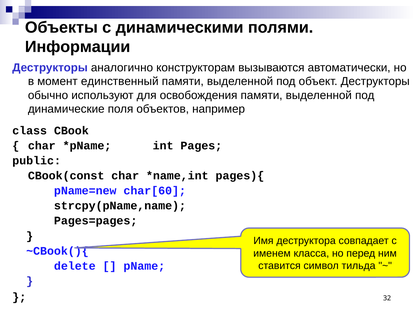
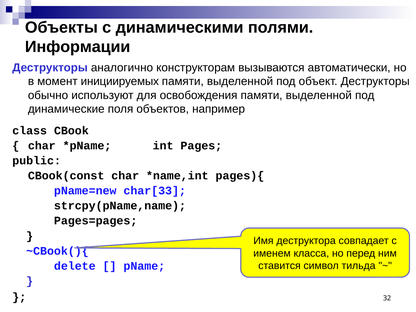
единственный: единственный -> инициируемых
char[60: char[60 -> char[33
